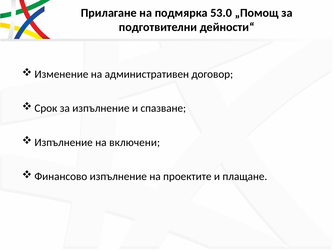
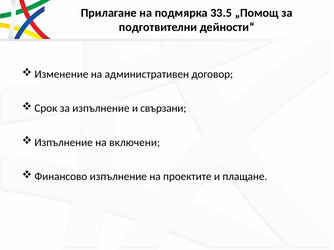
53.0: 53.0 -> 33.5
спазване: спазване -> свързани
